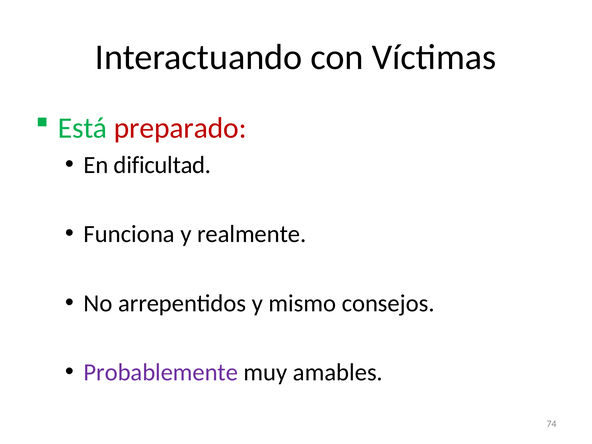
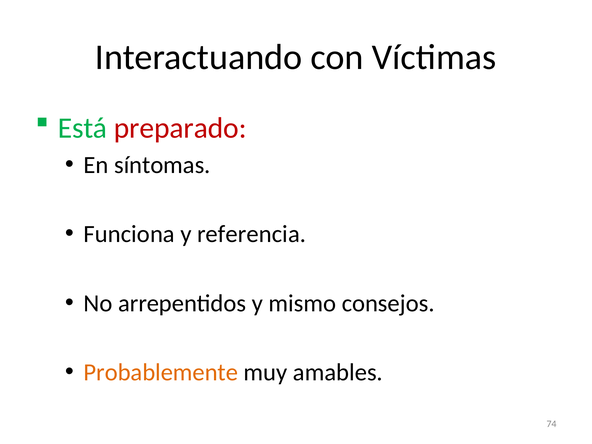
dificultad: dificultad -> síntomas
realmente: realmente -> referencia
Probablemente colour: purple -> orange
